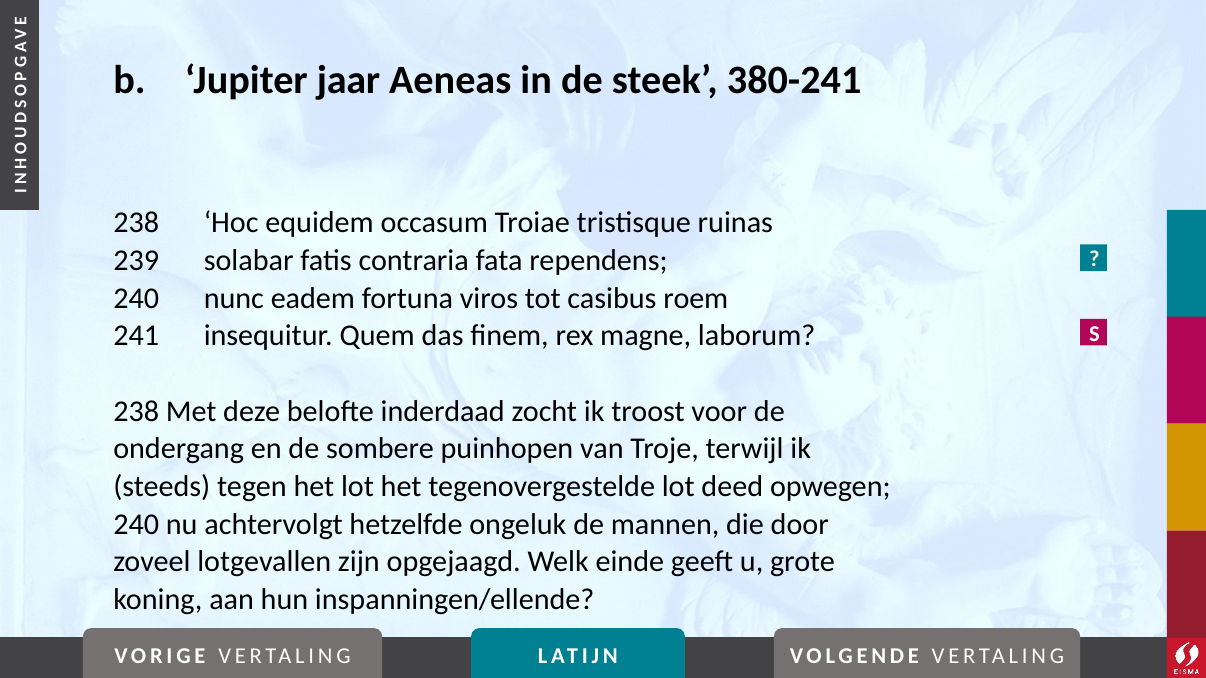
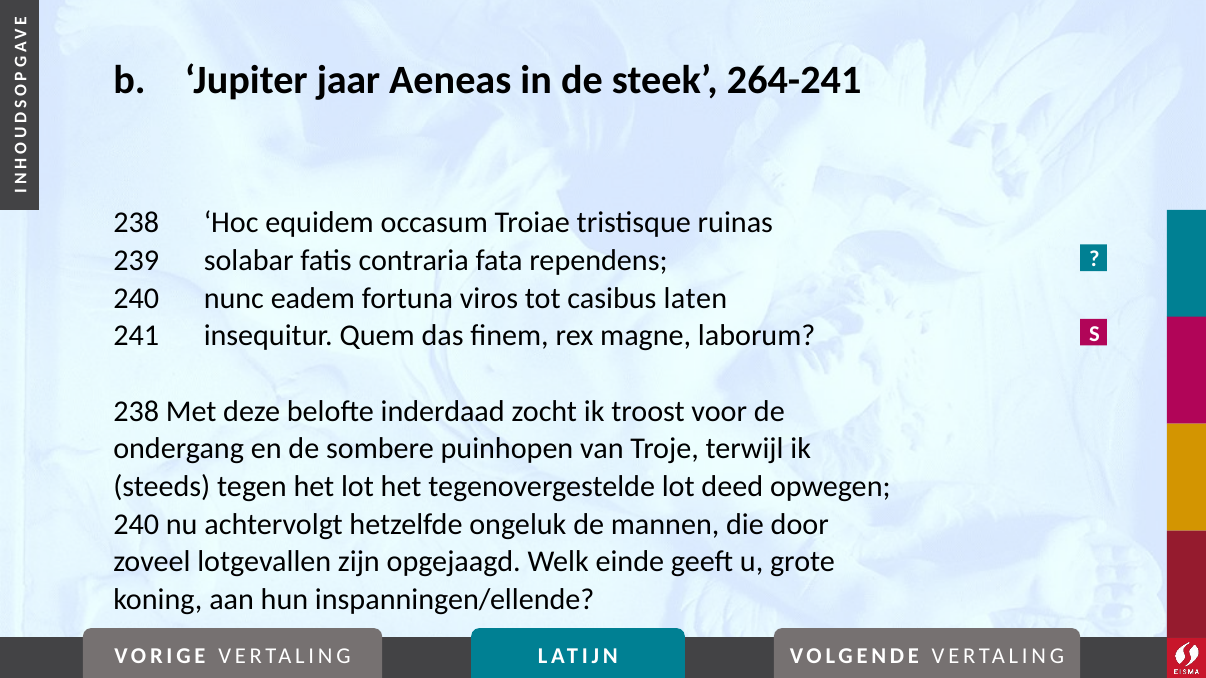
380-241: 380-241 -> 264-241
roem: roem -> laten
